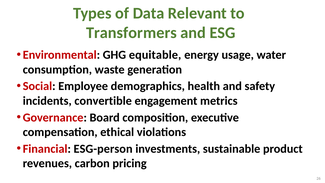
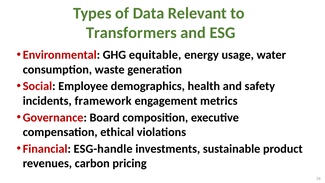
convertible: convertible -> framework
ESG-person: ESG-person -> ESG-handle
